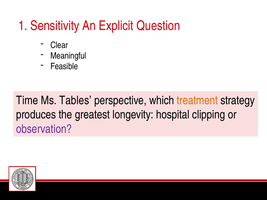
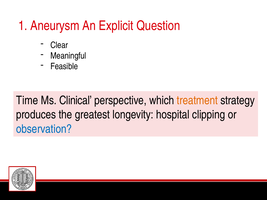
Sensitivity: Sensitivity -> Aneurysm
Tables: Tables -> Clinical
observation colour: purple -> blue
